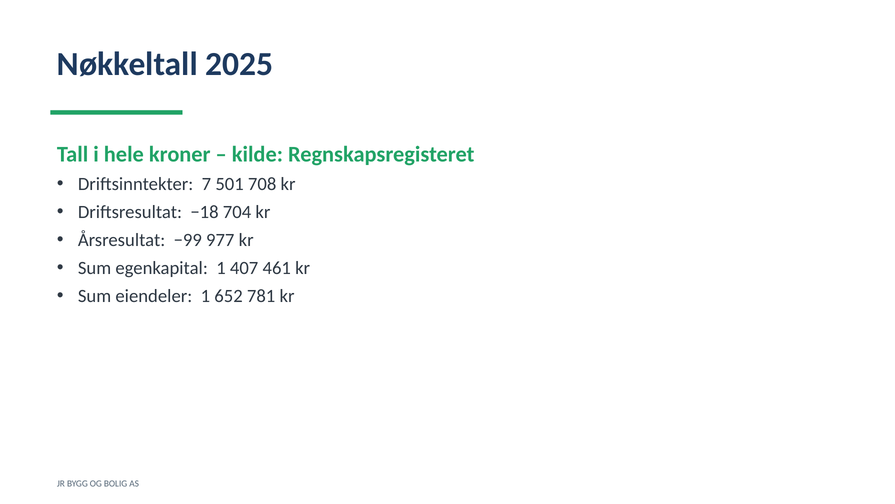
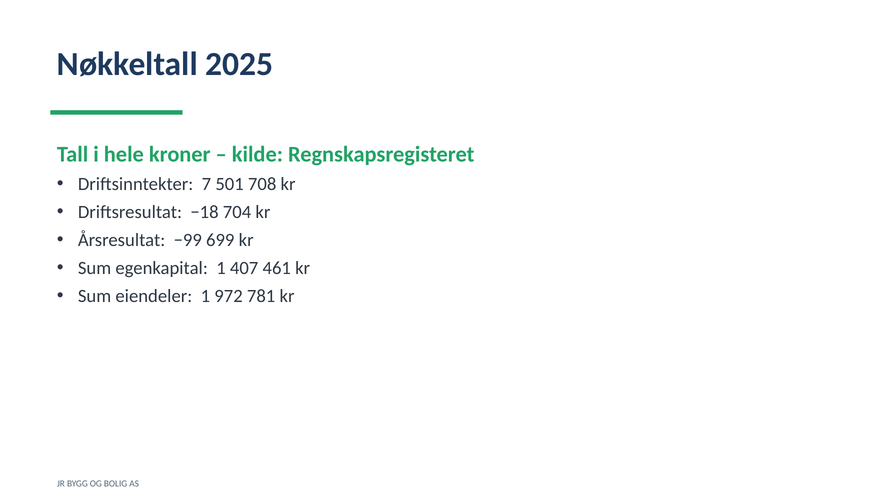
977: 977 -> 699
652: 652 -> 972
